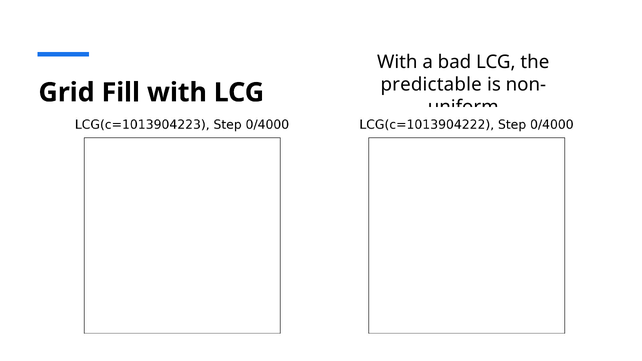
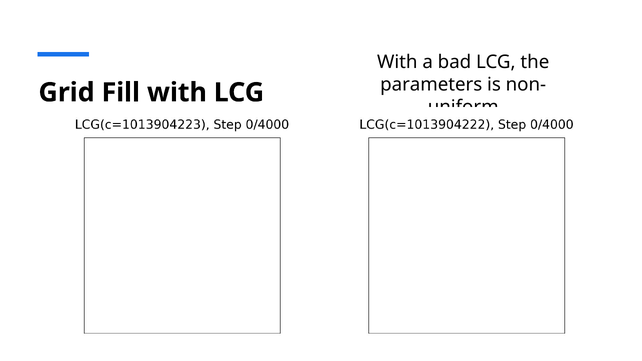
predictable: predictable -> parameters
